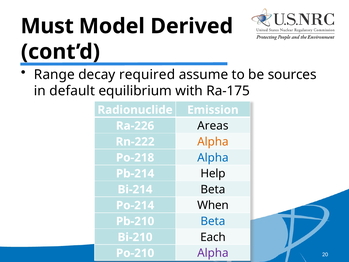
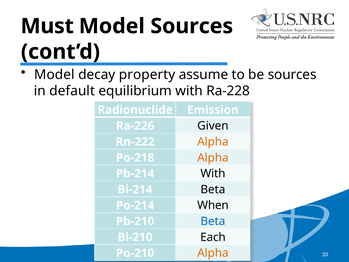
Model Derived: Derived -> Sources
Range at (54, 74): Range -> Model
required: required -> property
Ra-175: Ra-175 -> Ra-228
Areas: Areas -> Given
Alpha at (213, 158) colour: blue -> orange
Help at (213, 173): Help -> With
Alpha at (213, 253) colour: purple -> orange
